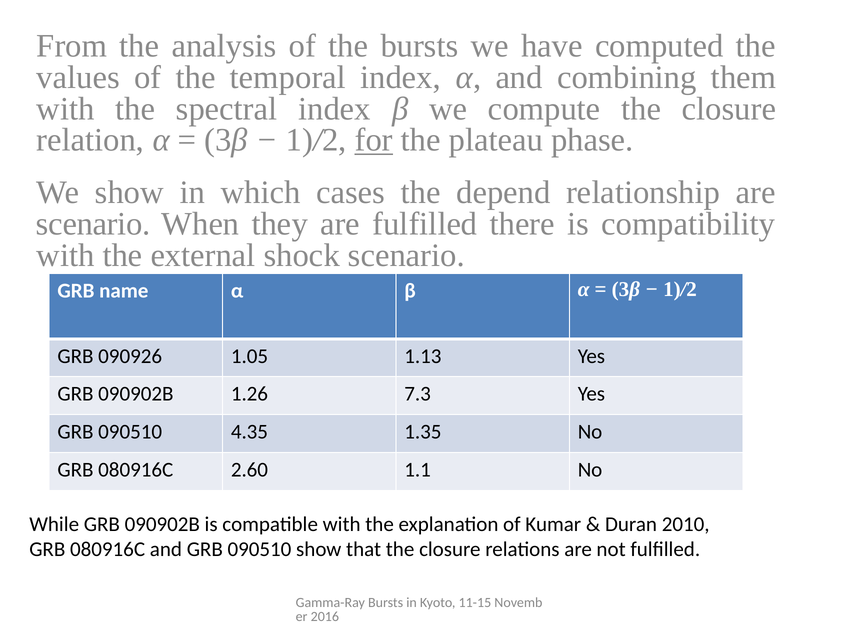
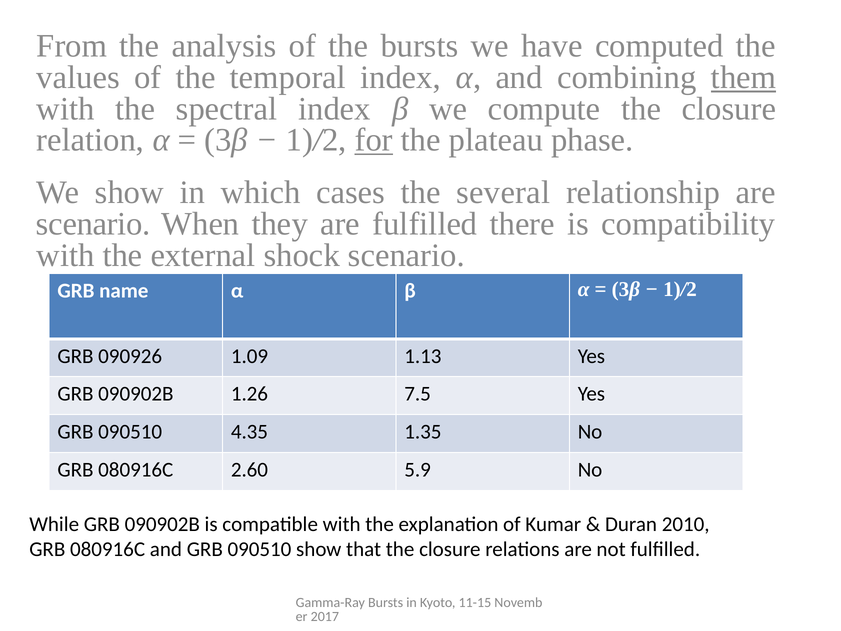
them underline: none -> present
depend: depend -> several
1.05: 1.05 -> 1.09
7.3: 7.3 -> 7.5
1.1: 1.1 -> 5.9
2016: 2016 -> 2017
